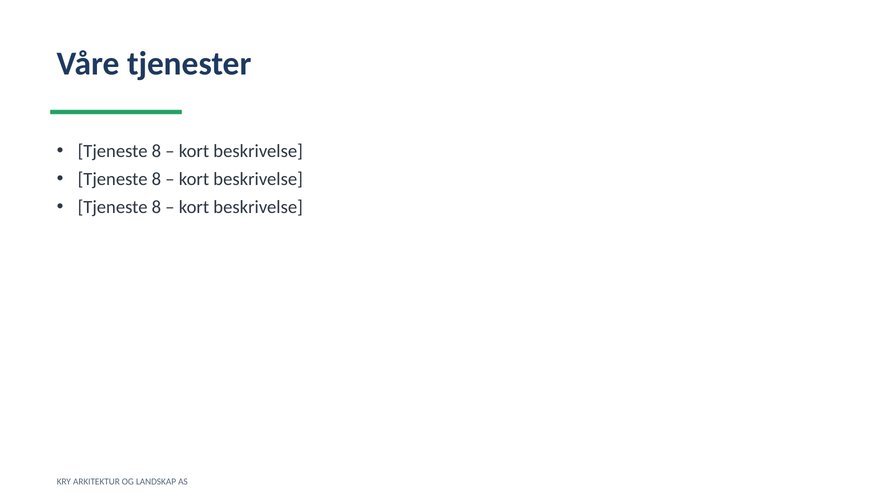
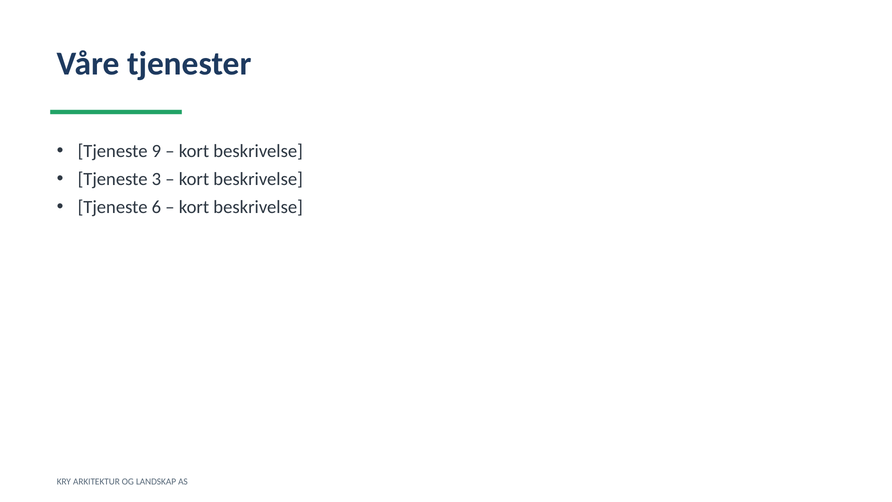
8 at (156, 151): 8 -> 9
8 at (156, 179): 8 -> 3
8 at (156, 207): 8 -> 6
